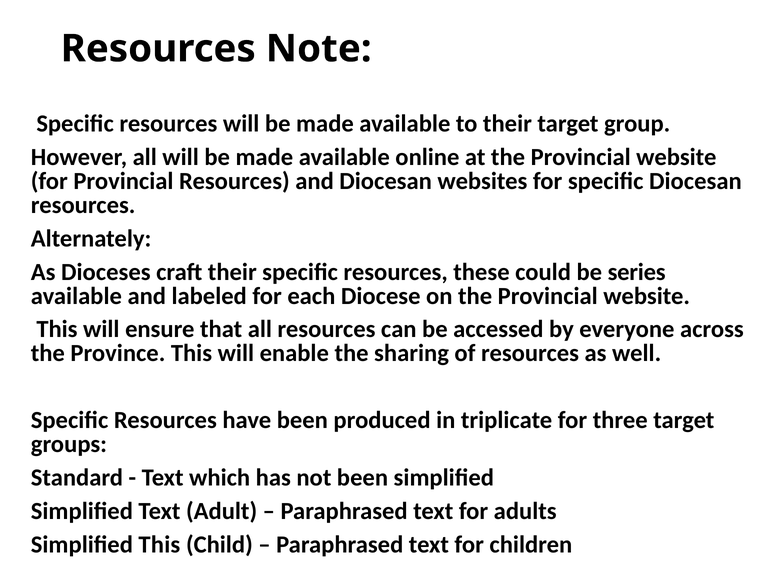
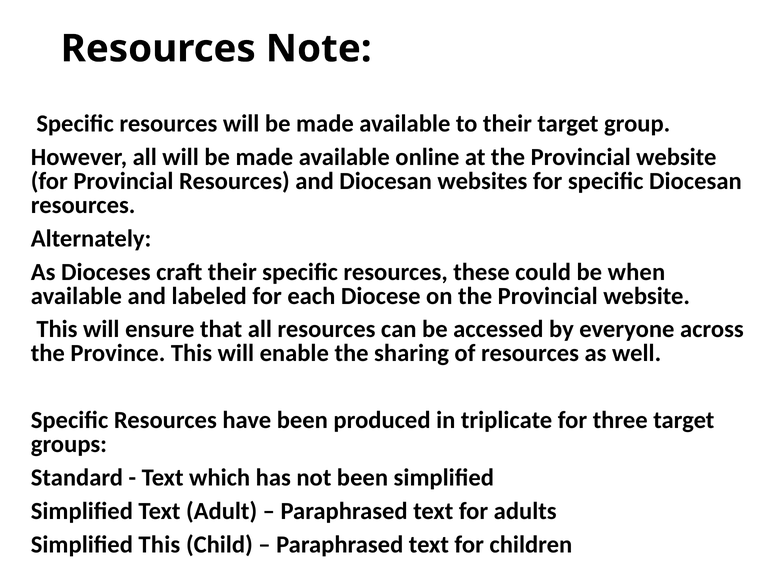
series: series -> when
